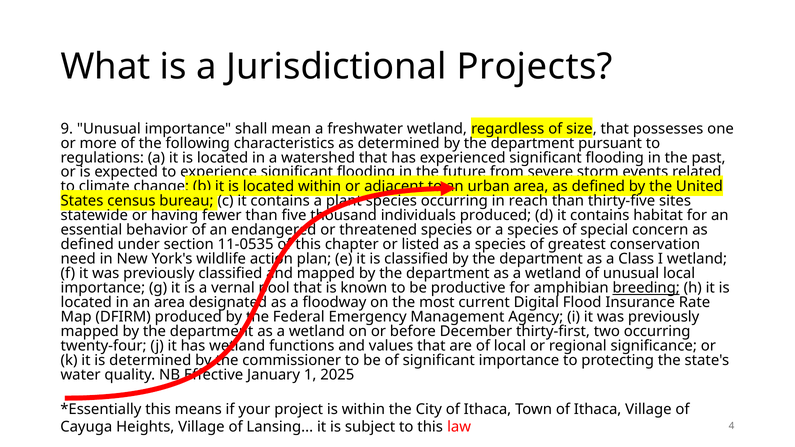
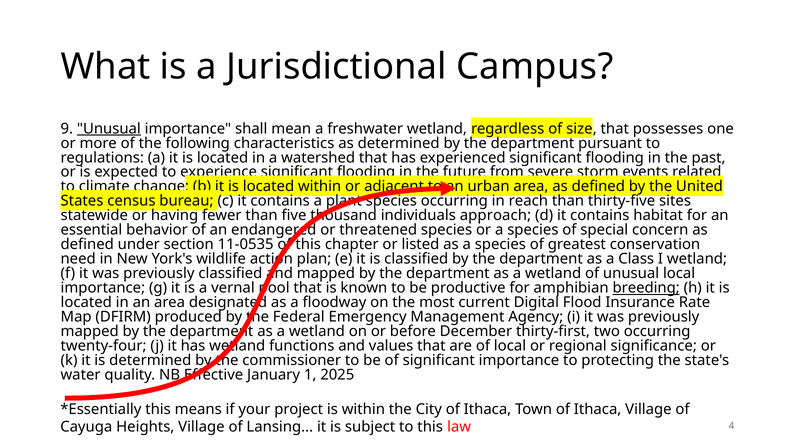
Projects: Projects -> Campus
Unusual at (109, 129) underline: none -> present
produced at (496, 216): produced -> approach
